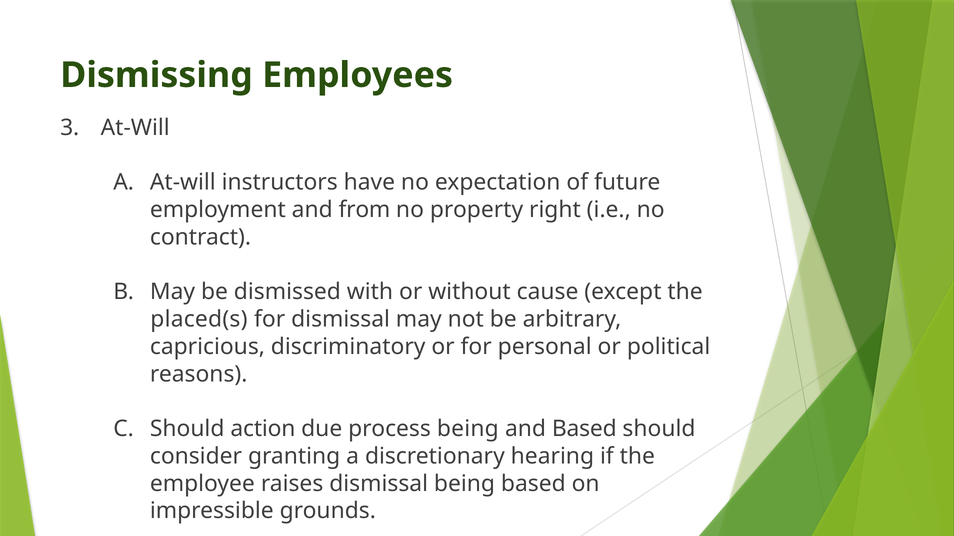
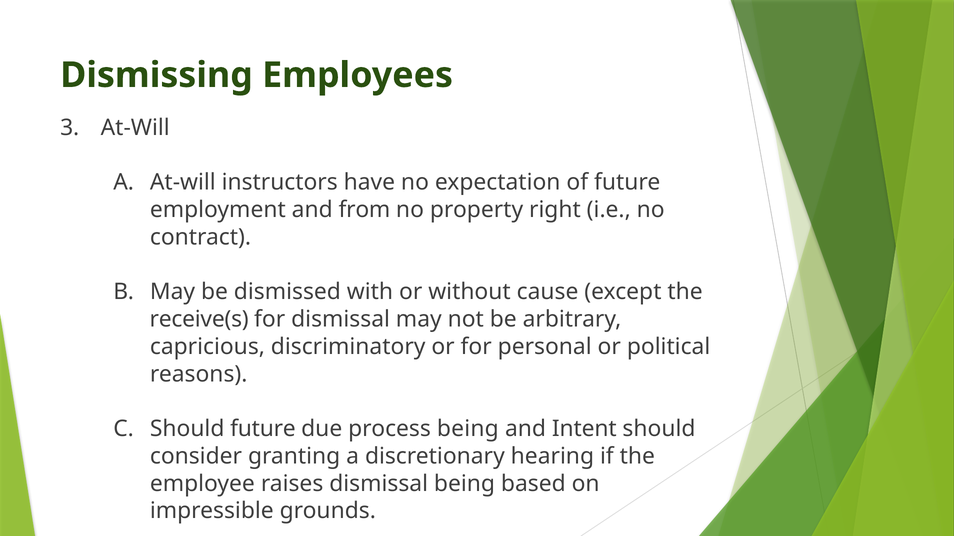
placed(s: placed(s -> receive(s
Should action: action -> future
and Based: Based -> Intent
